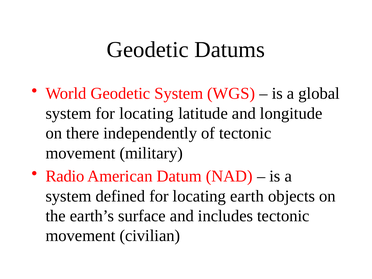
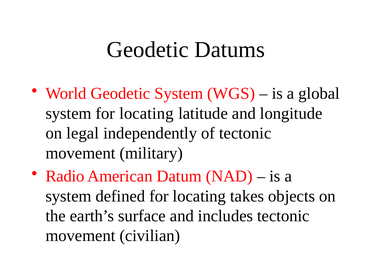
there: there -> legal
earth: earth -> takes
